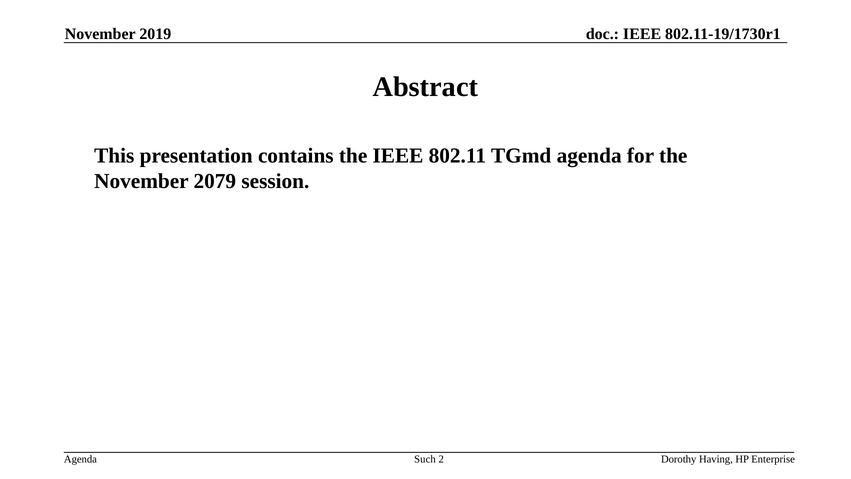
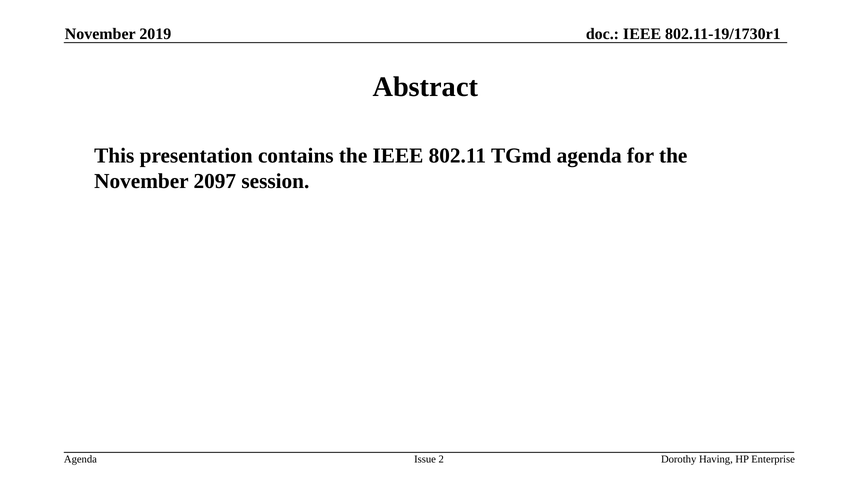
2079: 2079 -> 2097
Such: Such -> Issue
